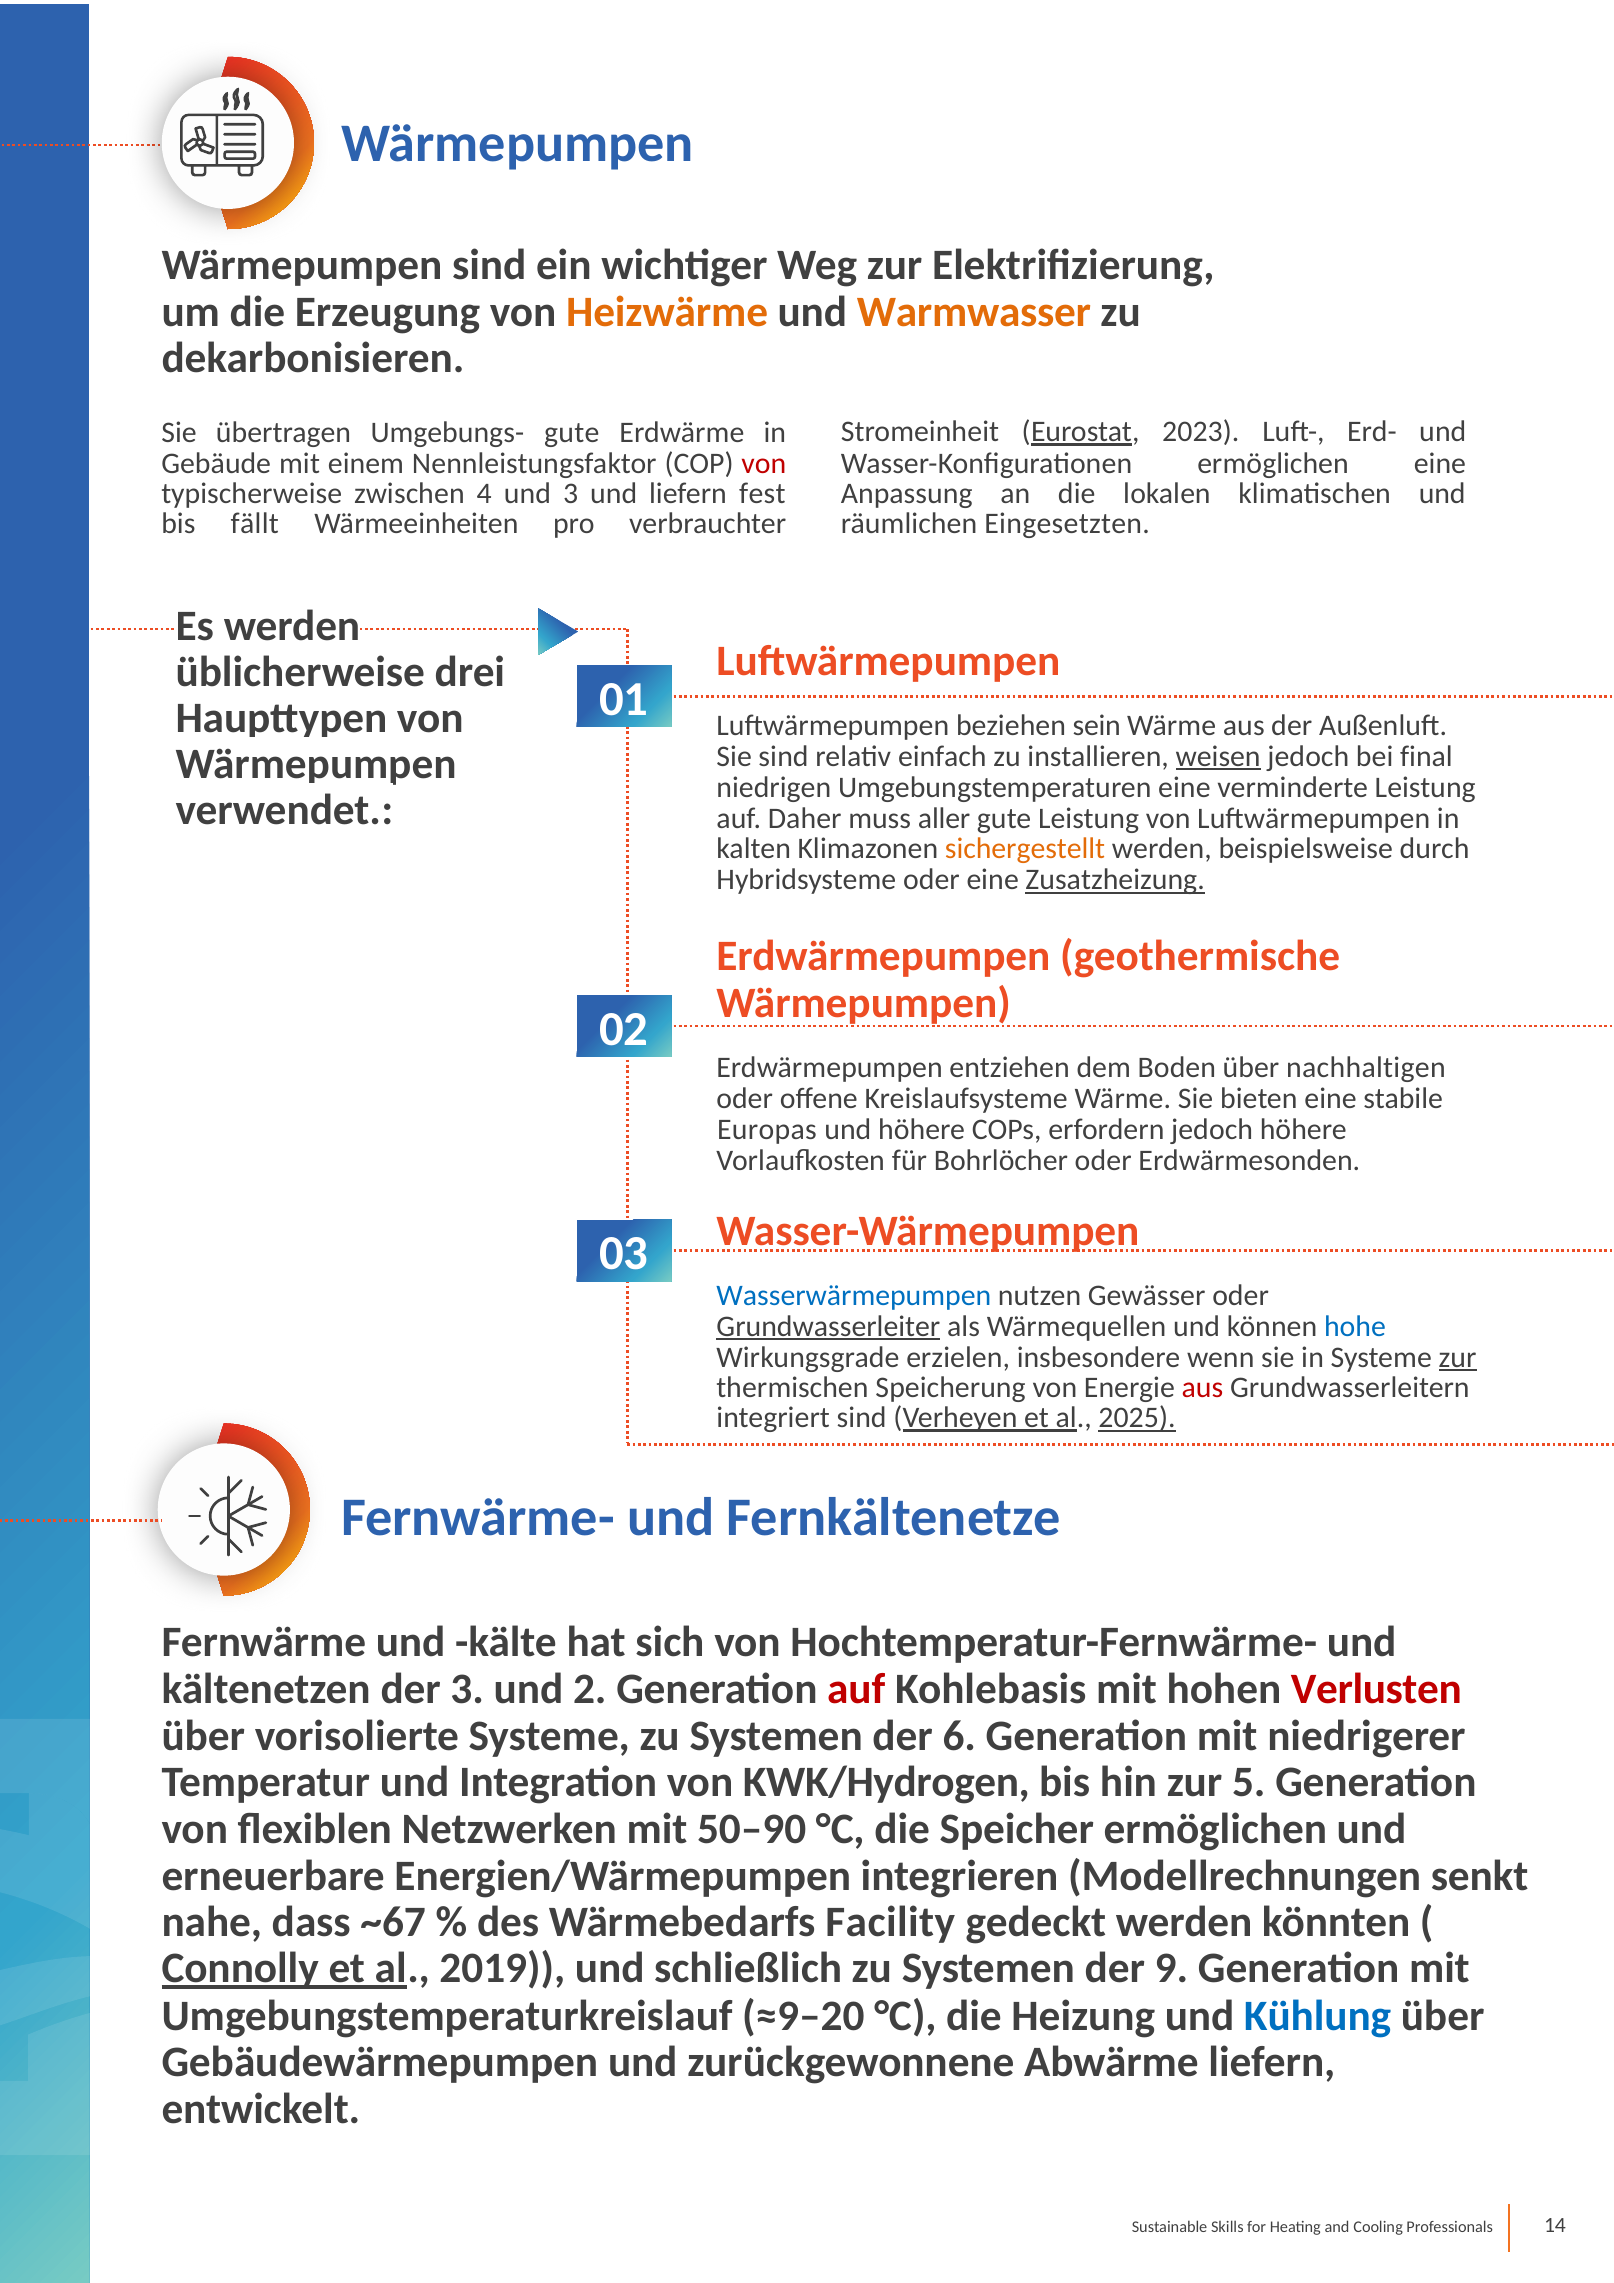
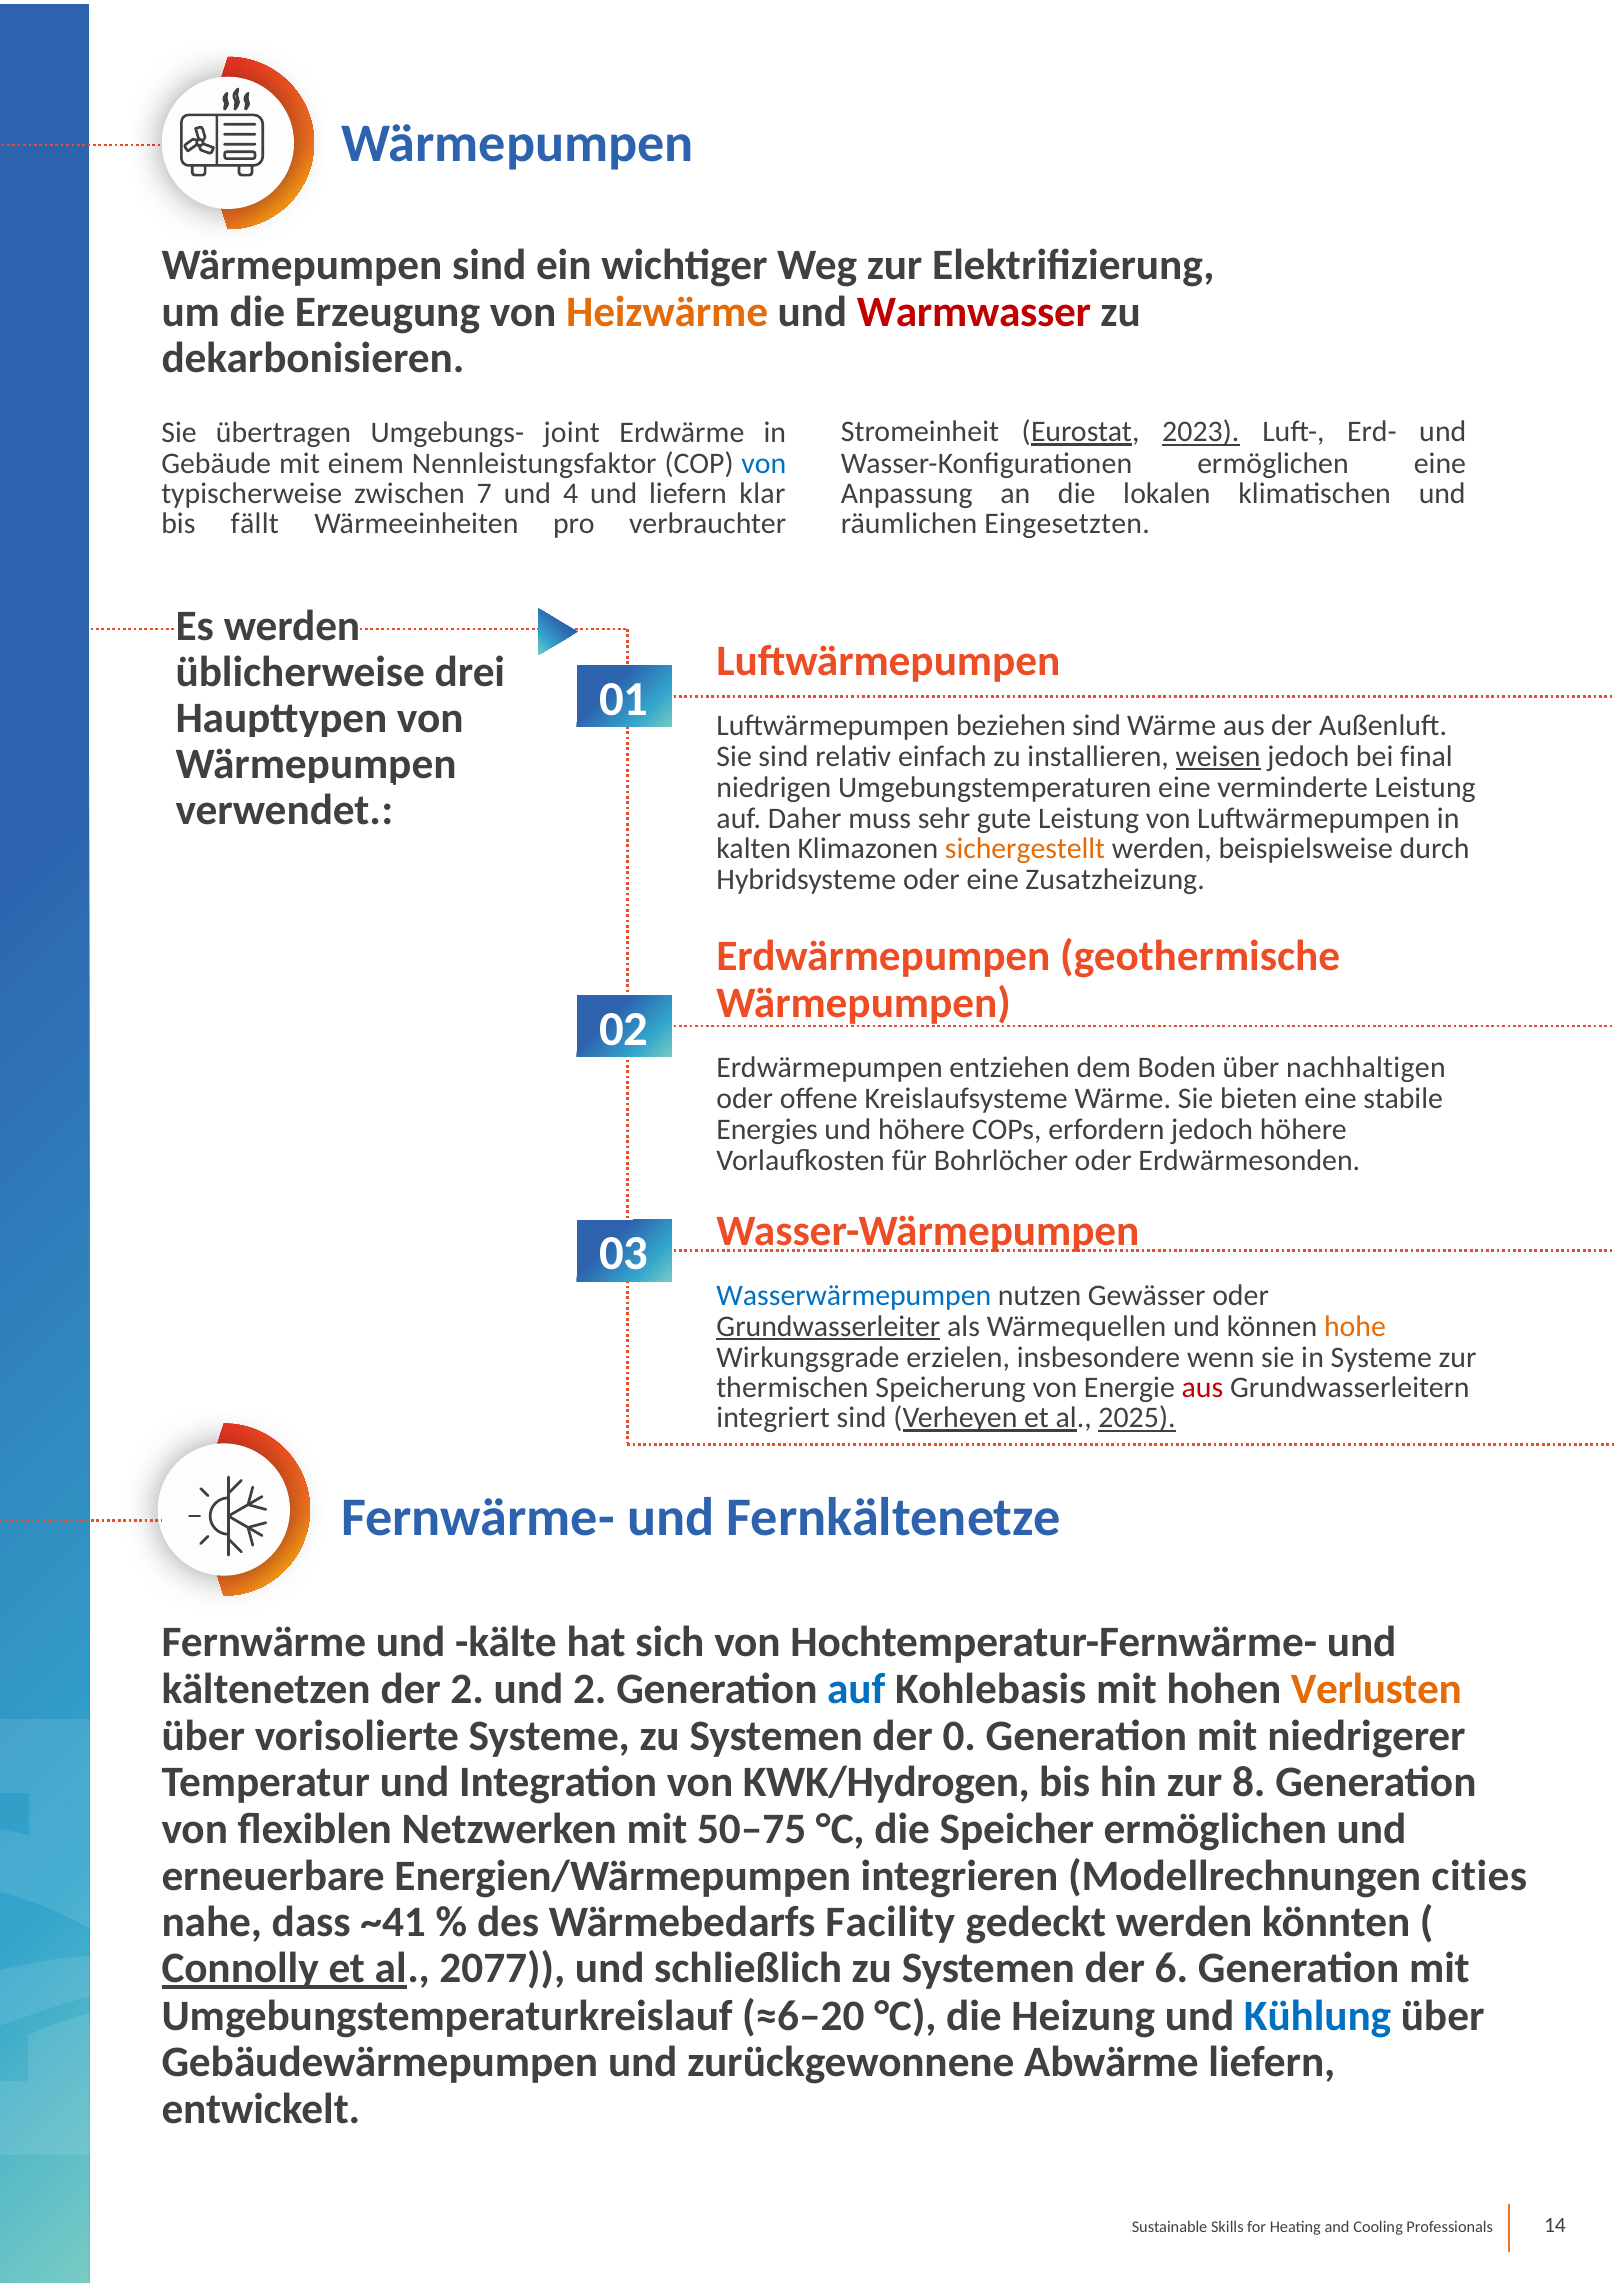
Warmwasser colour: orange -> red
2023 underline: none -> present
Umgebungs- gute: gute -> joint
von at (764, 463) colour: red -> blue
4: 4 -> 7
und 3: 3 -> 4
fest: fest -> klar
beziehen sein: sein -> sind
aller: aller -> sehr
Zusatzheizung underline: present -> none
Europas: Europas -> Energies
hohe colour: blue -> orange
zur at (1458, 1357) underline: present -> none
der 3: 3 -> 2
auf at (856, 1689) colour: red -> blue
Verlusten colour: red -> orange
6: 6 -> 0
5: 5 -> 8
50–90: 50–90 -> 50–75
senkt: senkt -> cities
~67: ~67 -> ~41
2019: 2019 -> 2077
9: 9 -> 6
≈9–20: ≈9–20 -> ≈6–20
